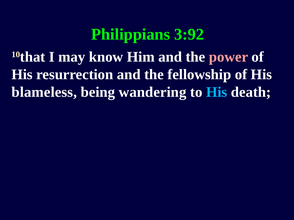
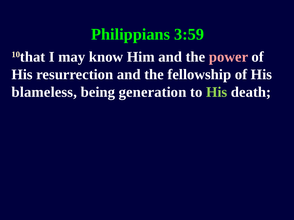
3:92: 3:92 -> 3:59
wandering: wandering -> generation
His at (217, 92) colour: light blue -> light green
